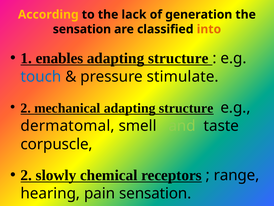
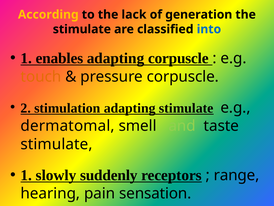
sensation at (82, 29): sensation -> stimulate
into colour: orange -> blue
structure at (178, 58): structure -> corpuscle
touch colour: blue -> orange
pressure stimulate: stimulate -> corpuscle
mechanical: mechanical -> stimulation
structure at (186, 108): structure -> stimulate
corpuscle at (57, 144): corpuscle -> stimulate
2 at (26, 175): 2 -> 1
chemical: chemical -> suddenly
